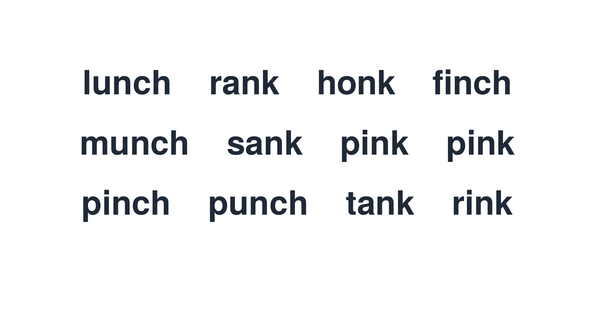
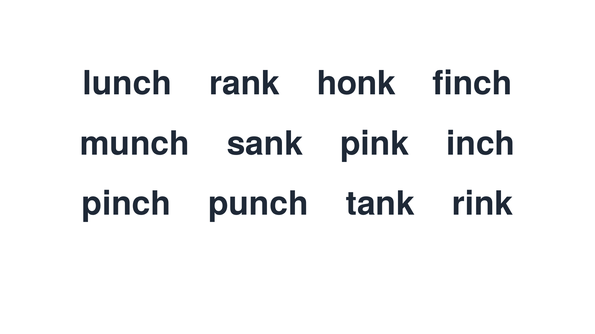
pink pink: pink -> inch
